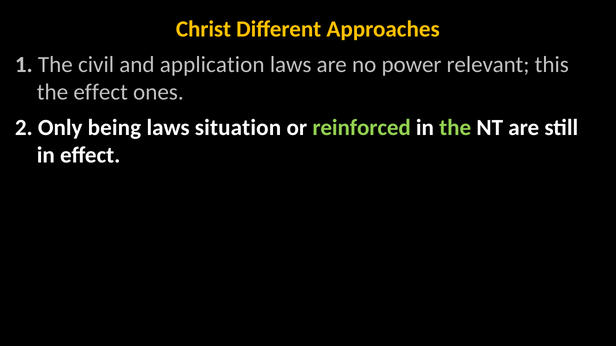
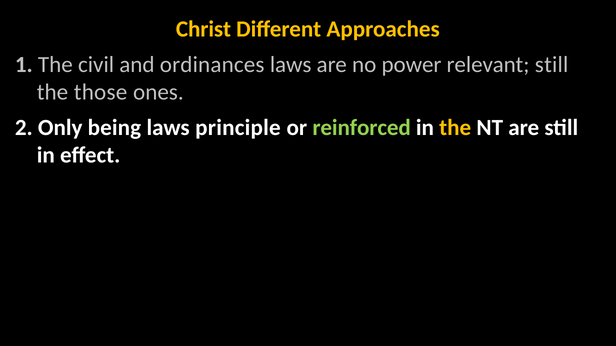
application: application -> ordinances
relevant this: this -> still
the effect: effect -> those
situation: situation -> principle
the at (455, 128) colour: light green -> yellow
